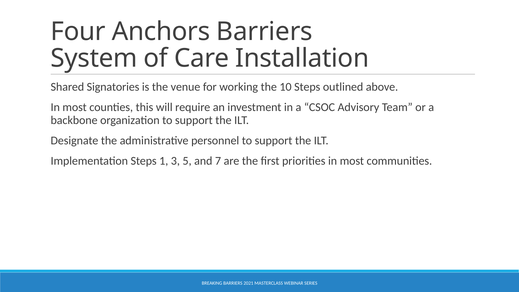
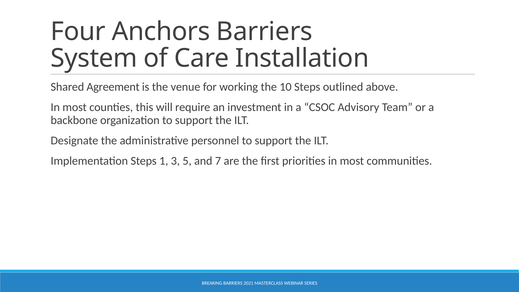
Signatories: Signatories -> Agreement
